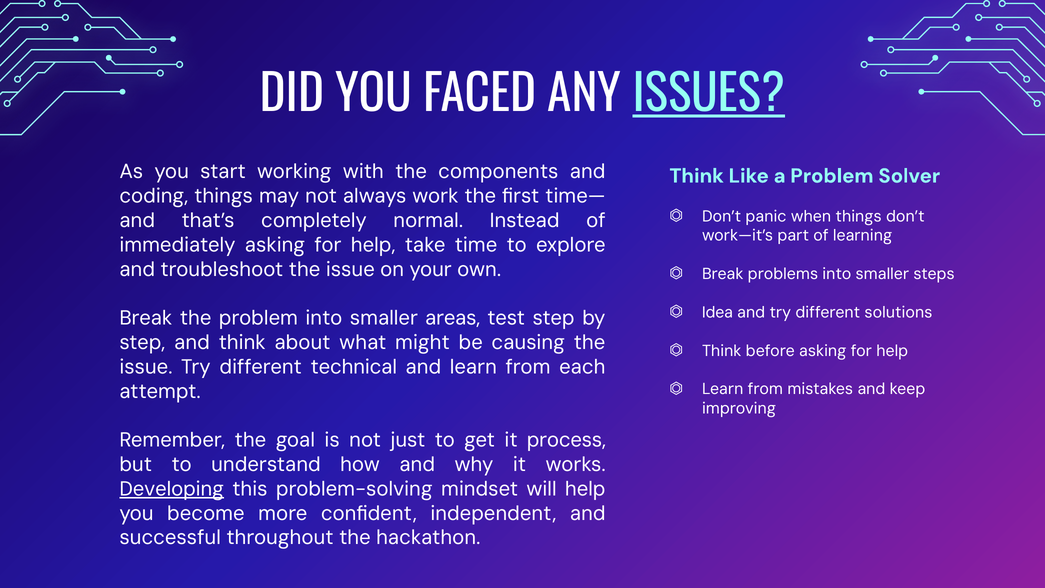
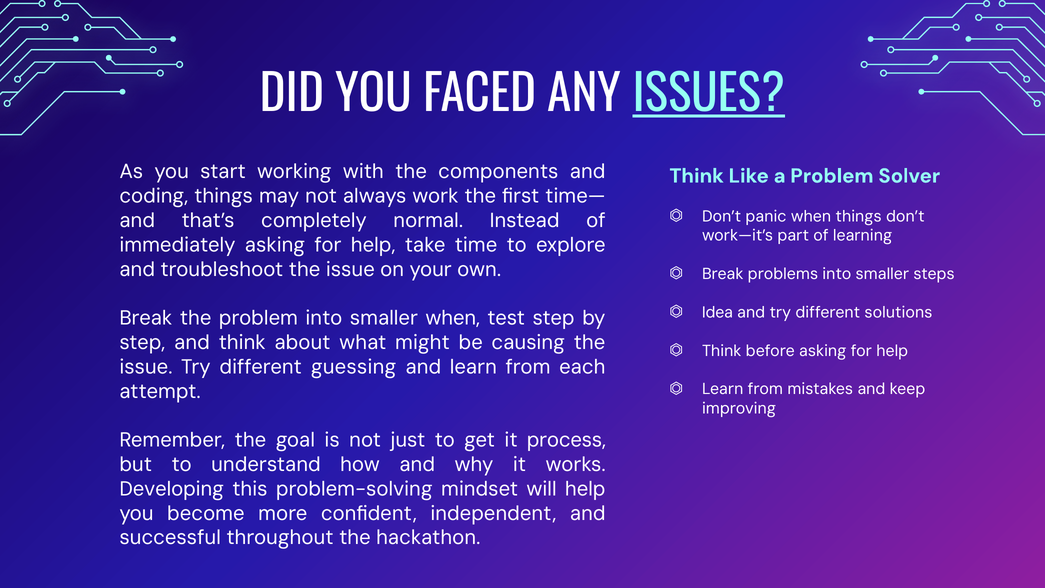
smaller areas: areas -> when
technical: technical -> guessing
Developing underline: present -> none
